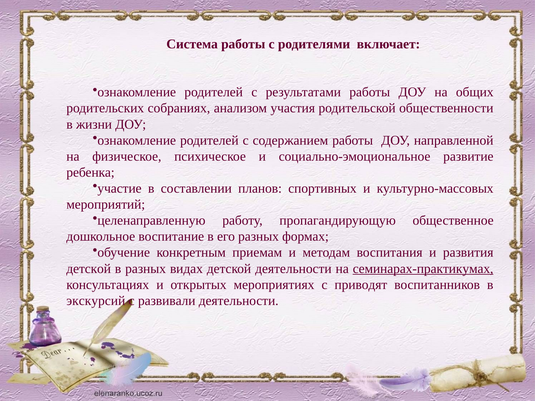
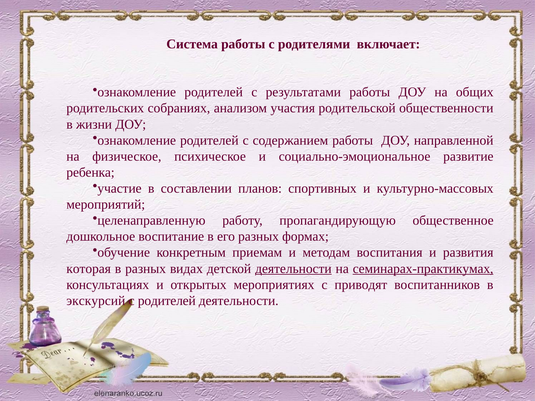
детской at (89, 269): детской -> которая
деятельности at (293, 269) underline: none -> present
с развивали: развивали -> родителей
